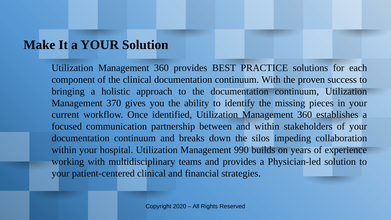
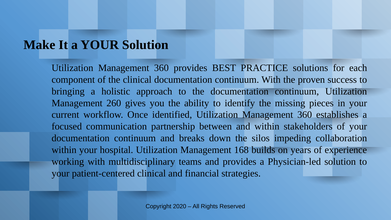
370: 370 -> 260
990: 990 -> 168
